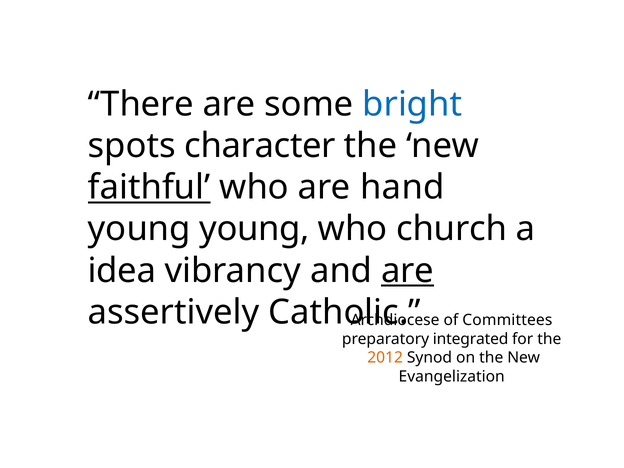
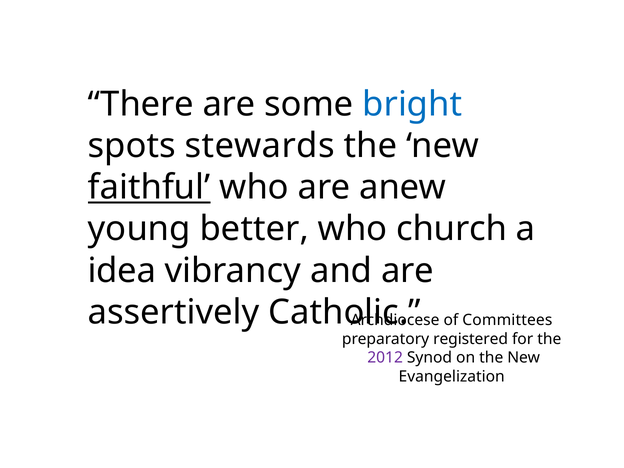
character: character -> stewards
hand: hand -> anew
young young: young -> better
are at (408, 271) underline: present -> none
integrated: integrated -> registered
2012 colour: orange -> purple
